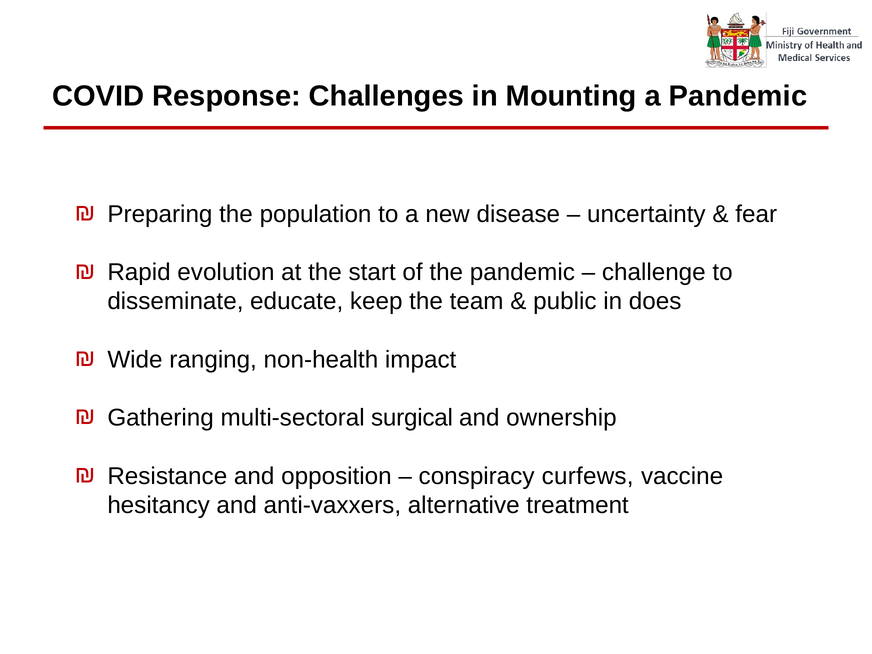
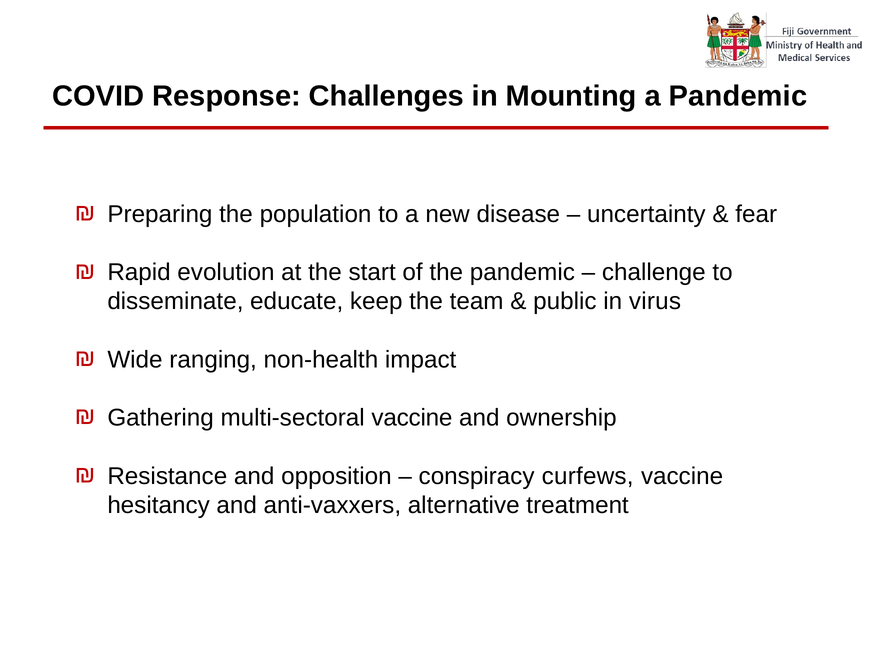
does: does -> virus
multi-sectoral surgical: surgical -> vaccine
